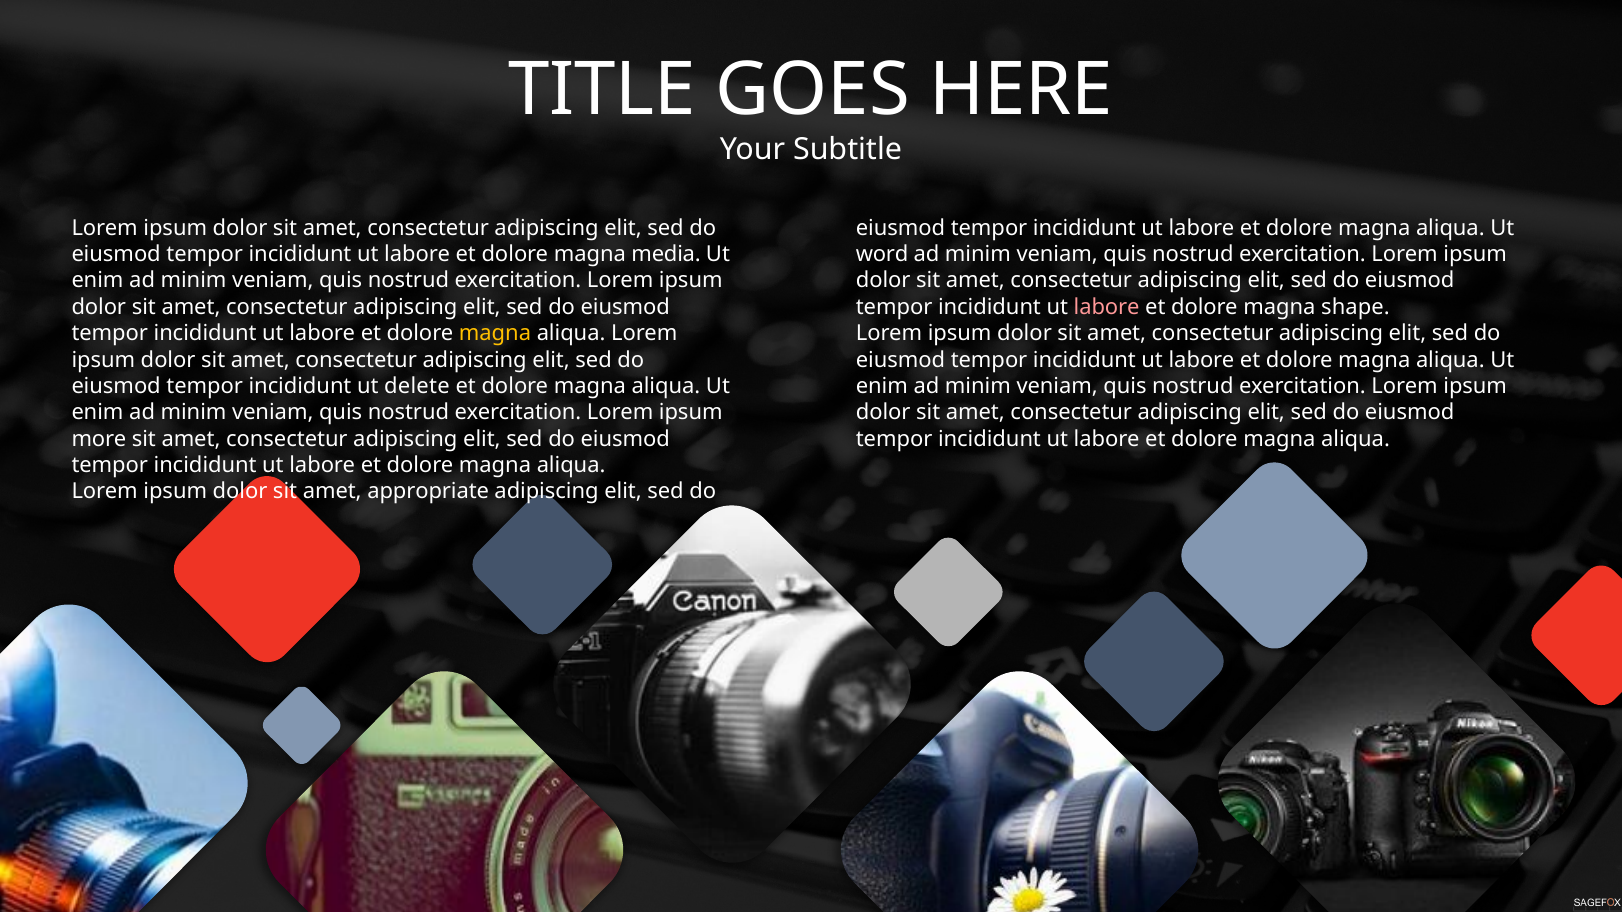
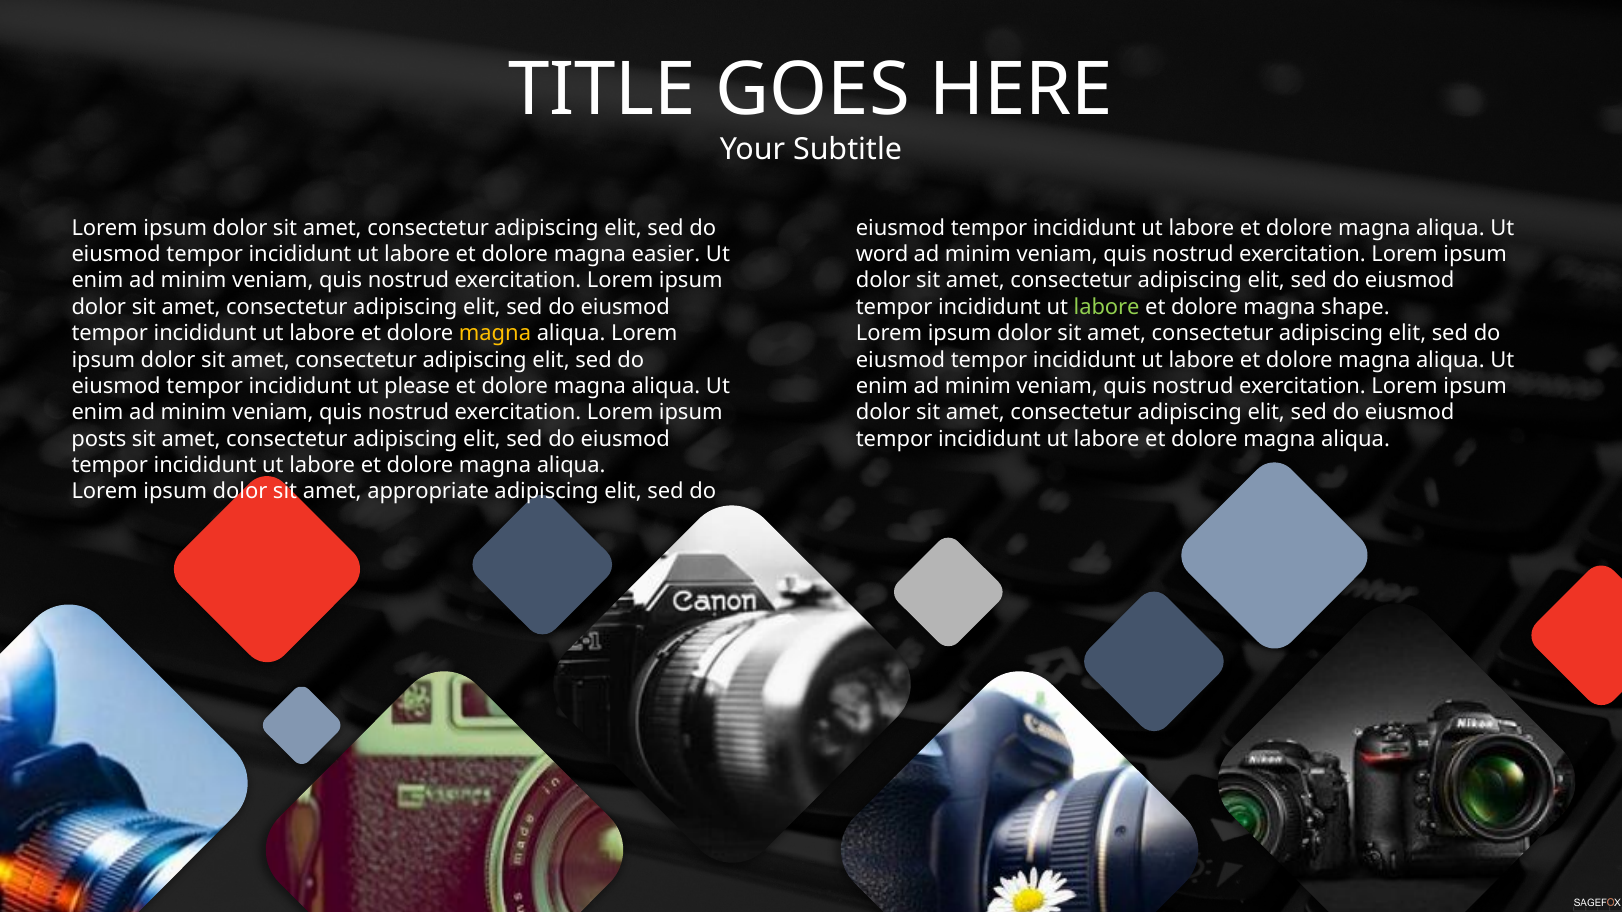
media: media -> easier
labore at (1107, 307) colour: pink -> light green
delete: delete -> please
more: more -> posts
